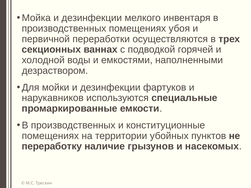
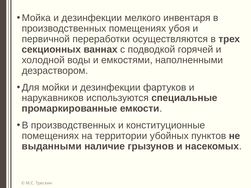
переработку: переработку -> выданными
